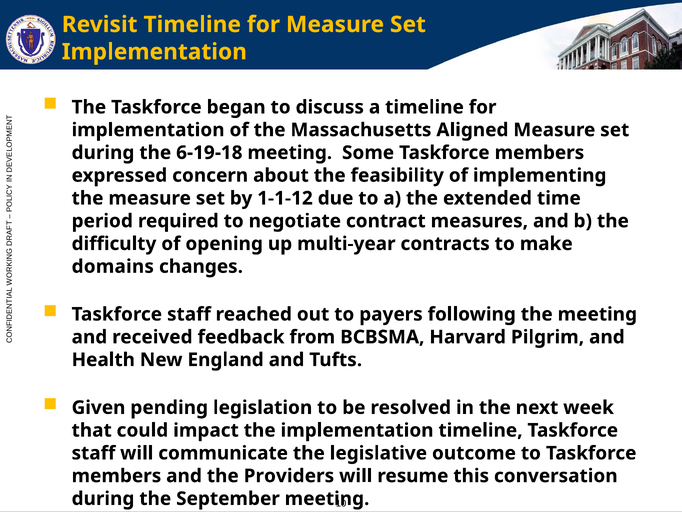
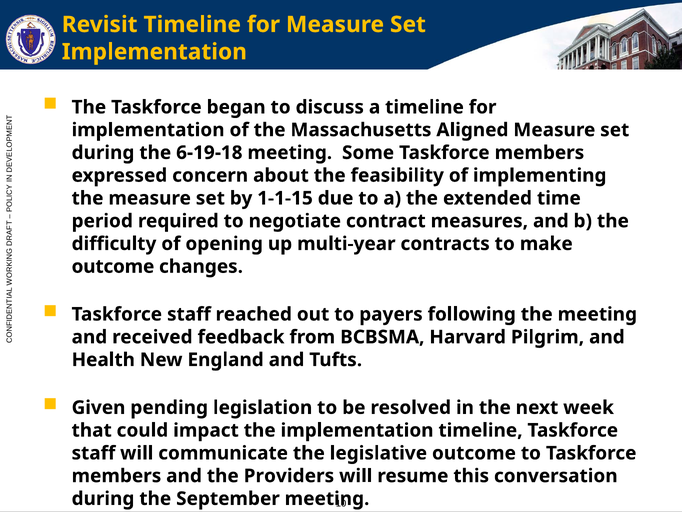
1-1-12: 1-1-12 -> 1-1-15
domains at (113, 266): domains -> outcome
